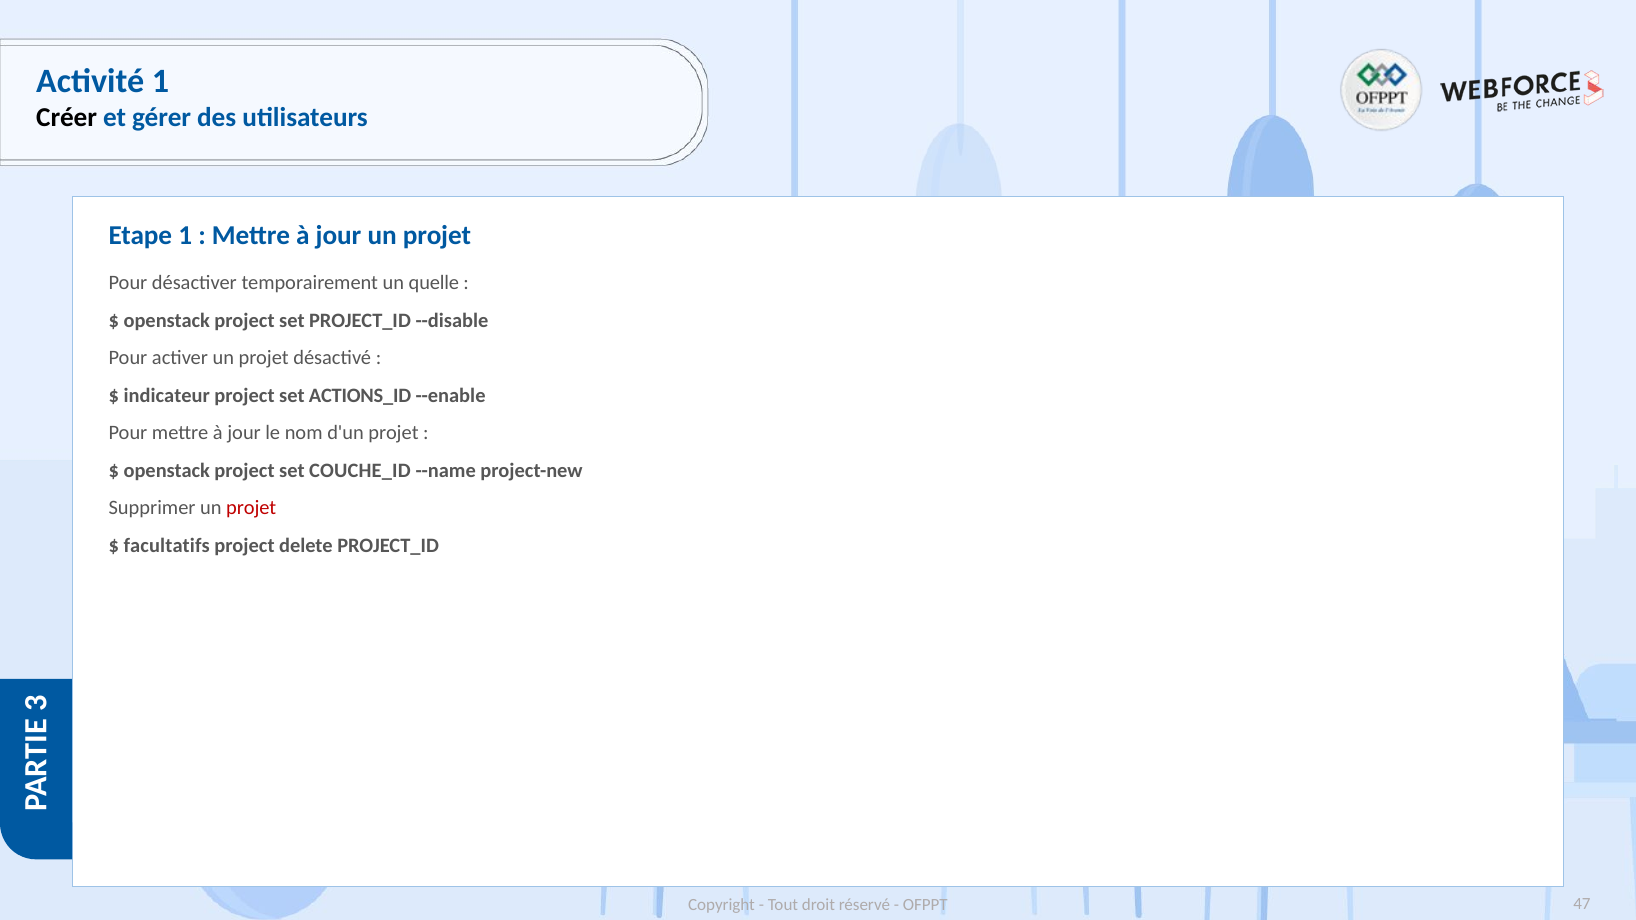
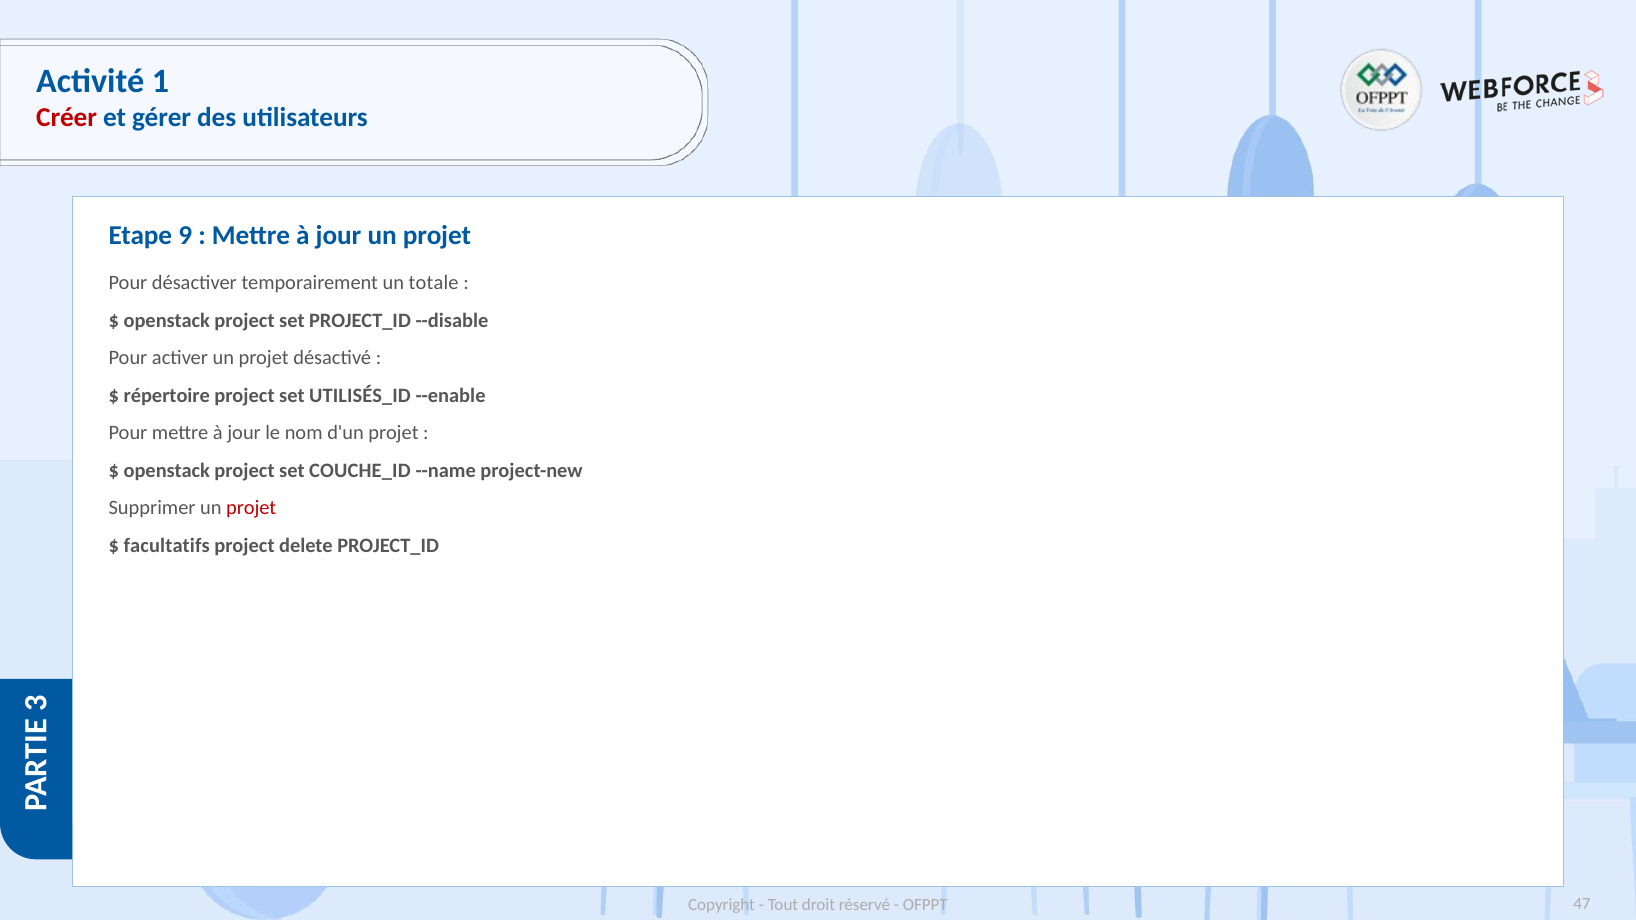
Créer colour: black -> red
Etape 1: 1 -> 9
quelle: quelle -> totale
indicateur: indicateur -> répertoire
ACTIONS_ID: ACTIONS_ID -> UTILISÉS_ID
